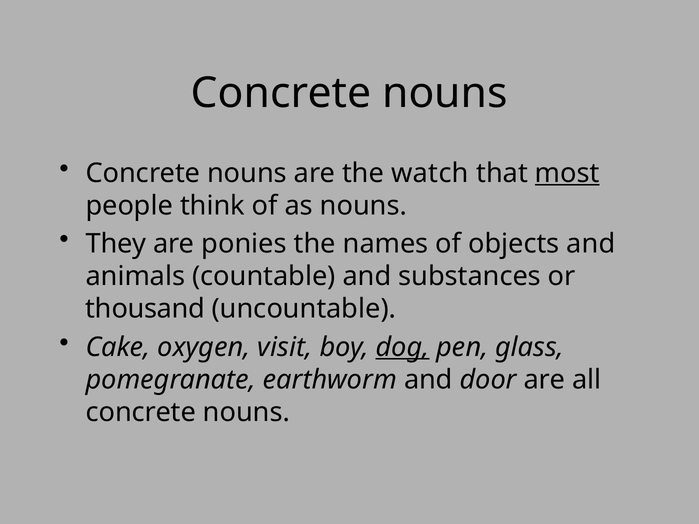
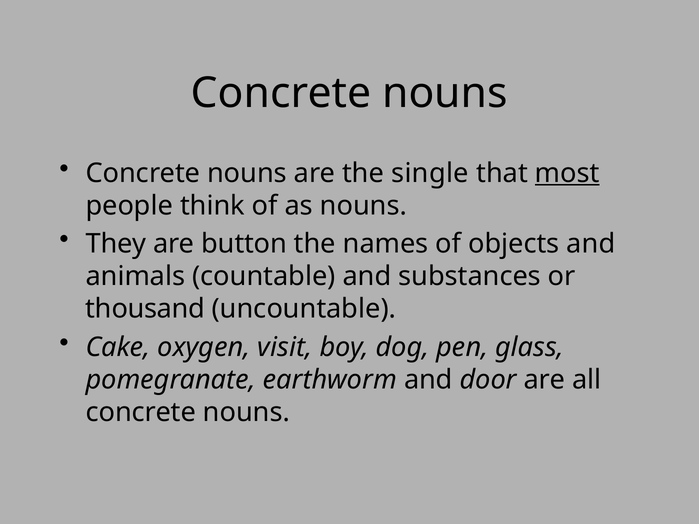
watch: watch -> single
ponies: ponies -> button
dog underline: present -> none
